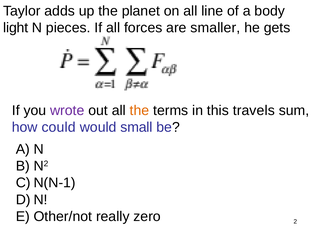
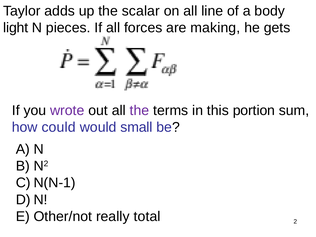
planet: planet -> scalar
smaller: smaller -> making
the at (139, 110) colour: orange -> purple
travels: travels -> portion
zero: zero -> total
